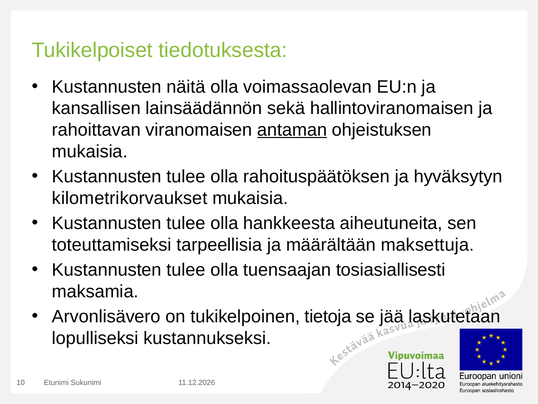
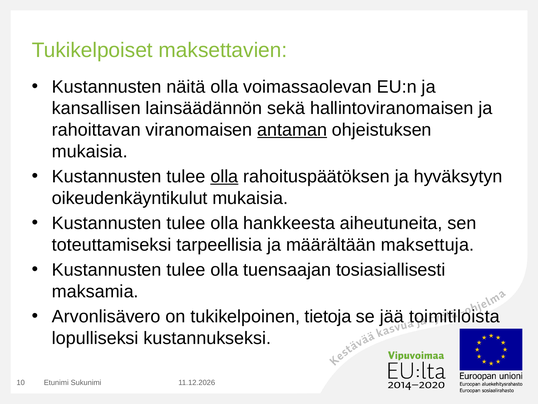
tiedotuksesta: tiedotuksesta -> maksettavien
olla at (224, 176) underline: none -> present
kilometrikorvaukset: kilometrikorvaukset -> oikeudenkäyntikulut
laskutetaan: laskutetaan -> toimitiloista
